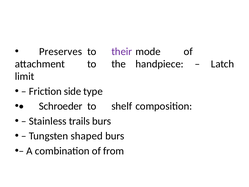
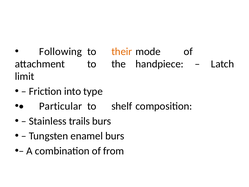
Preserves: Preserves -> Following
their colour: purple -> orange
side: side -> into
Schroeder: Schroeder -> Particular
shaped: shaped -> enamel
